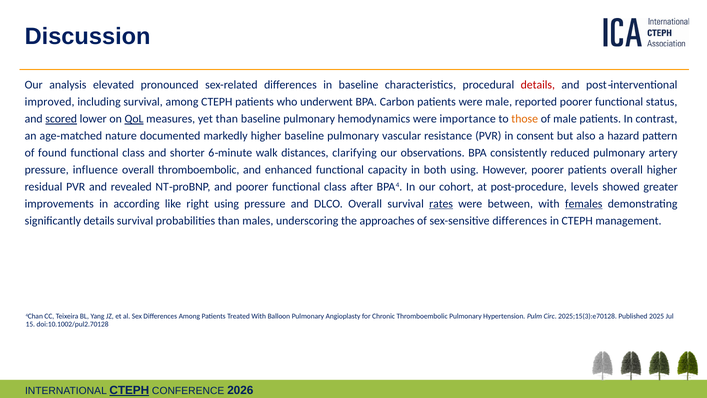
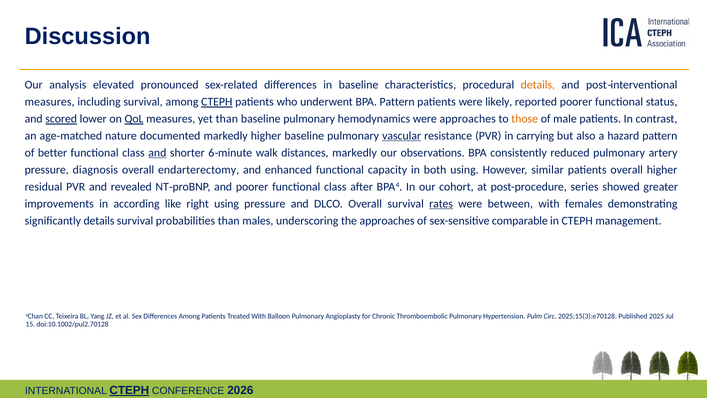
details at (538, 85) colour: red -> orange
improved at (50, 102): improved -> measures
CTEPH at (217, 102) underline: none -> present
BPA Carbon: Carbon -> Pattern
were male: male -> likely
were importance: importance -> approaches
vascular underline: none -> present
consent: consent -> carrying
found: found -> better
and at (157, 153) underline: none -> present
distances clarifying: clarifying -> markedly
influence: influence -> diagnosis
overall thromboembolic: thromboembolic -> endarterectomy
However poorer: poorer -> similar
levels: levels -> series
females underline: present -> none
sex-sensitive differences: differences -> comparable
